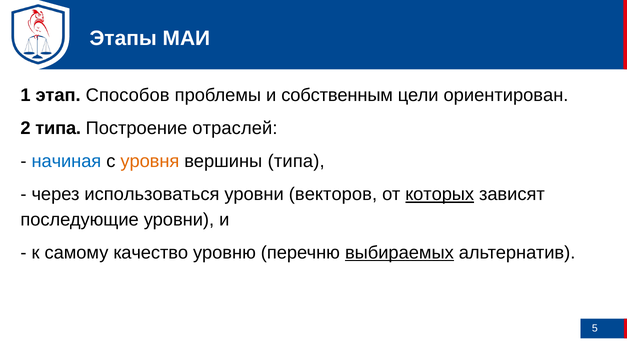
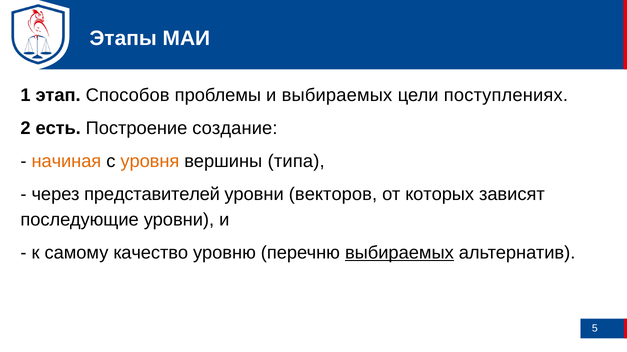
и собственным: собственным -> выбираемых
ориентирован: ориентирован -> поступлениях
2 типа: типа -> есть
отраслей: отраслей -> создание
начиная colour: blue -> orange
использоваться: использоваться -> представителей
которых underline: present -> none
